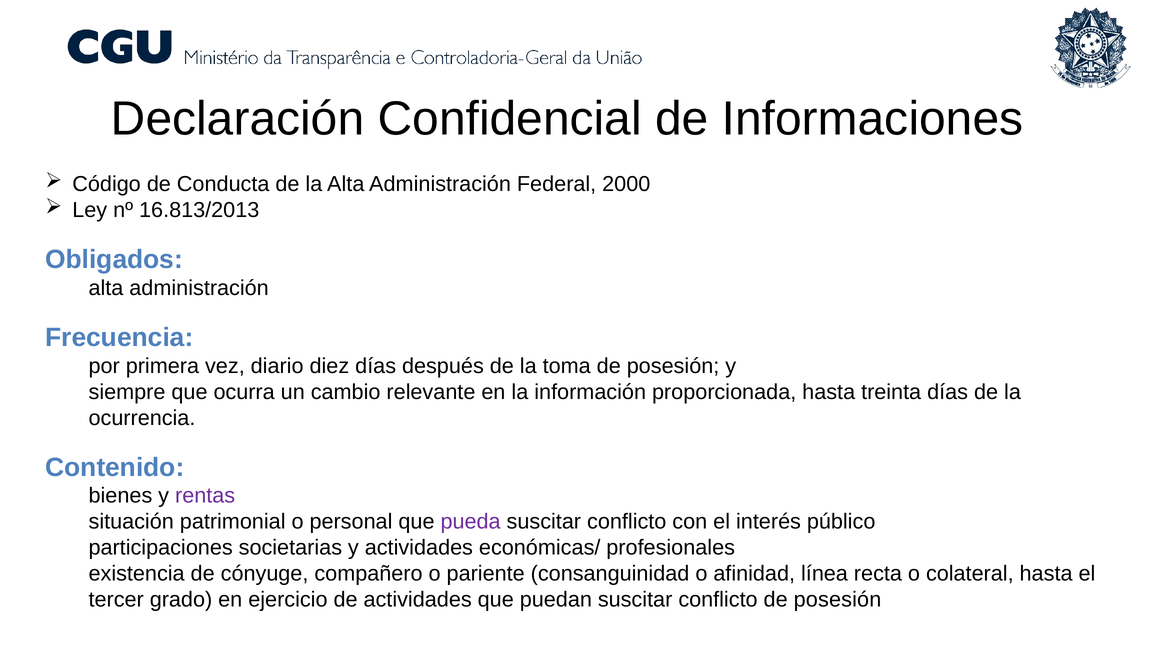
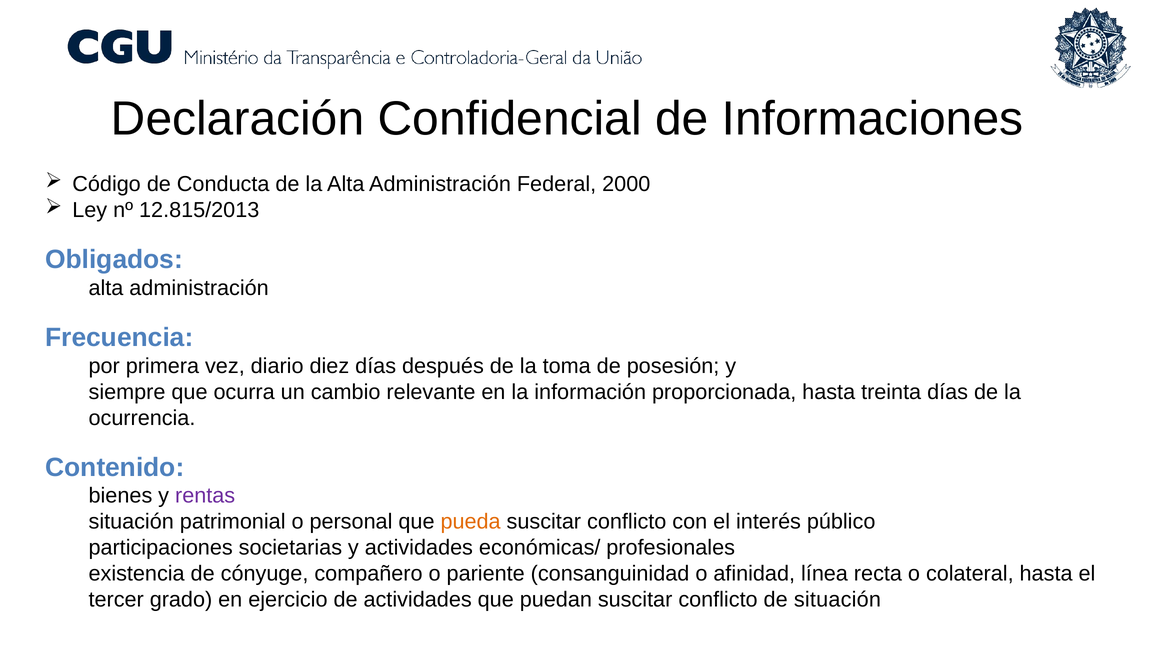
16.813/2013: 16.813/2013 -> 12.815/2013
pueda colour: purple -> orange
conflicto de posesión: posesión -> situación
